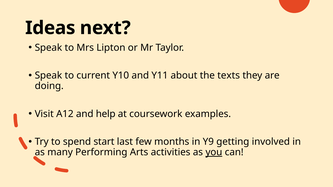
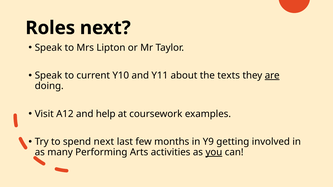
Ideas: Ideas -> Roles
are underline: none -> present
start at (104, 142): start -> next
